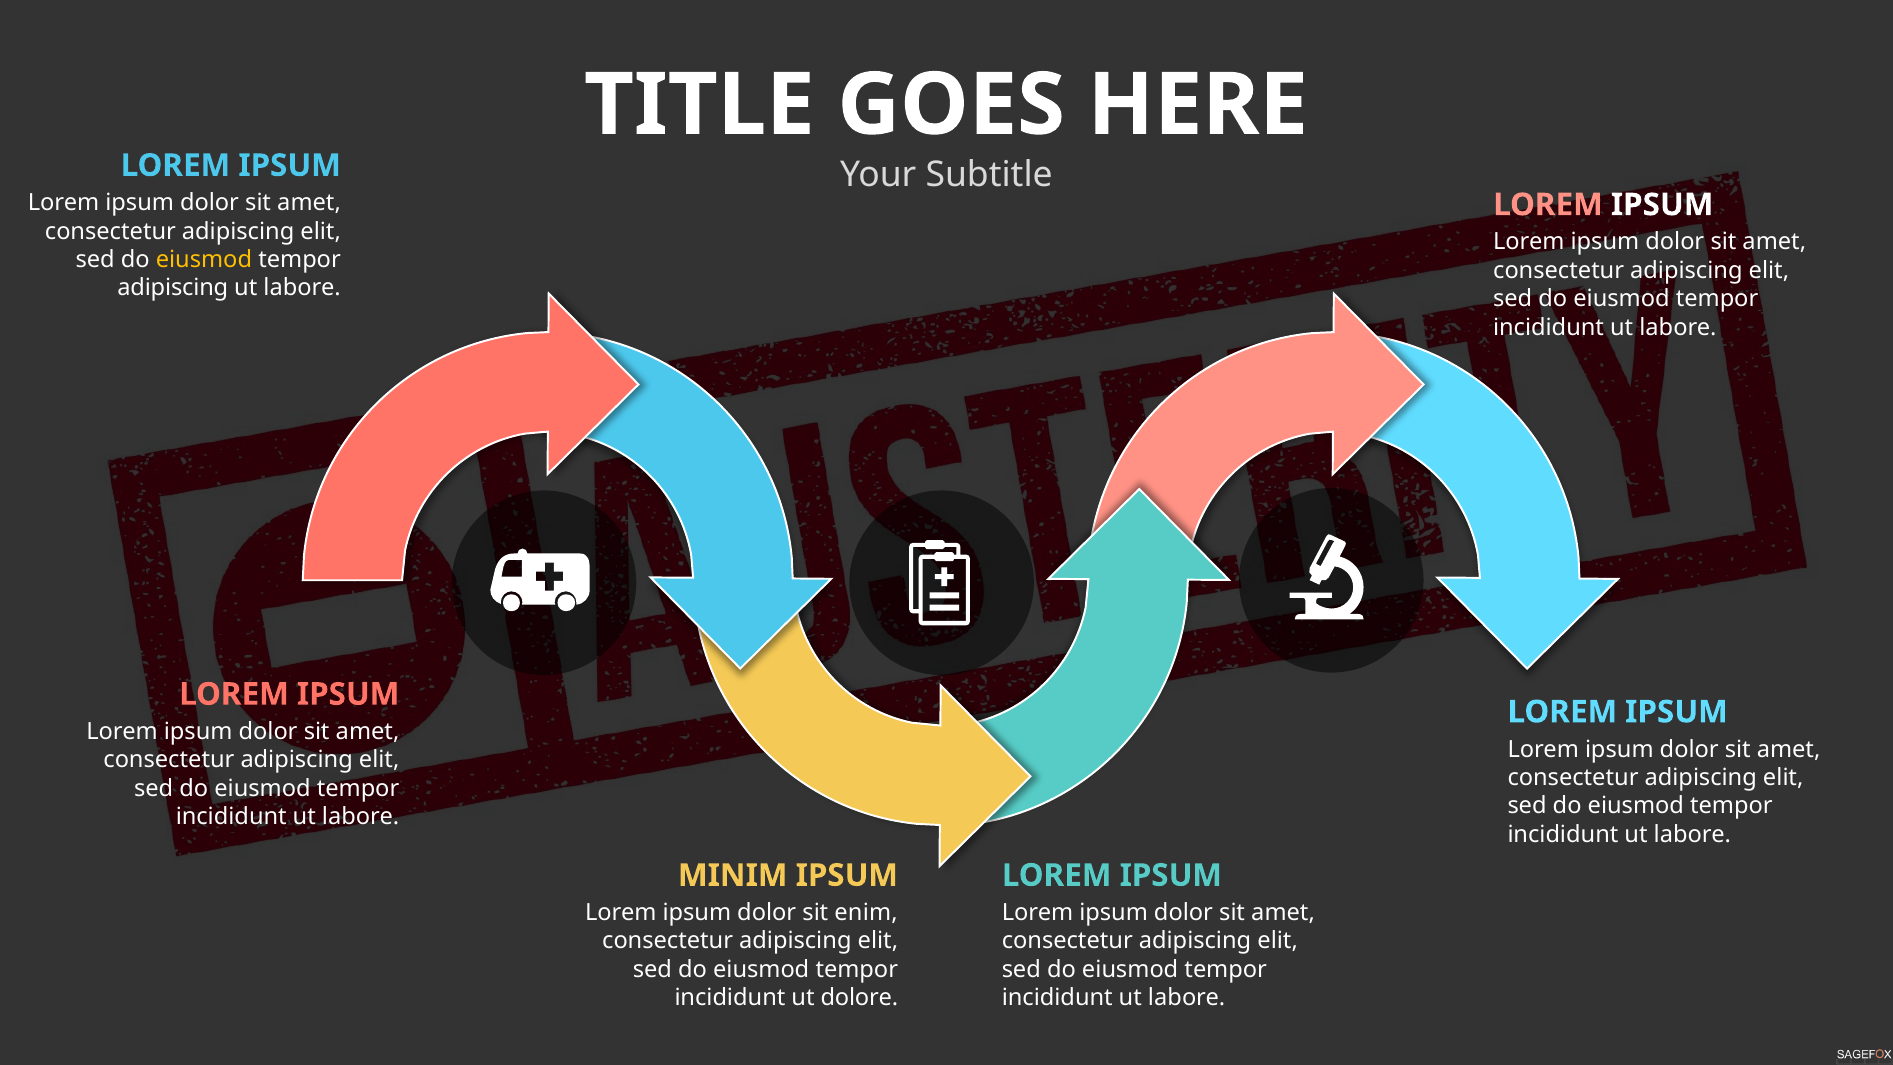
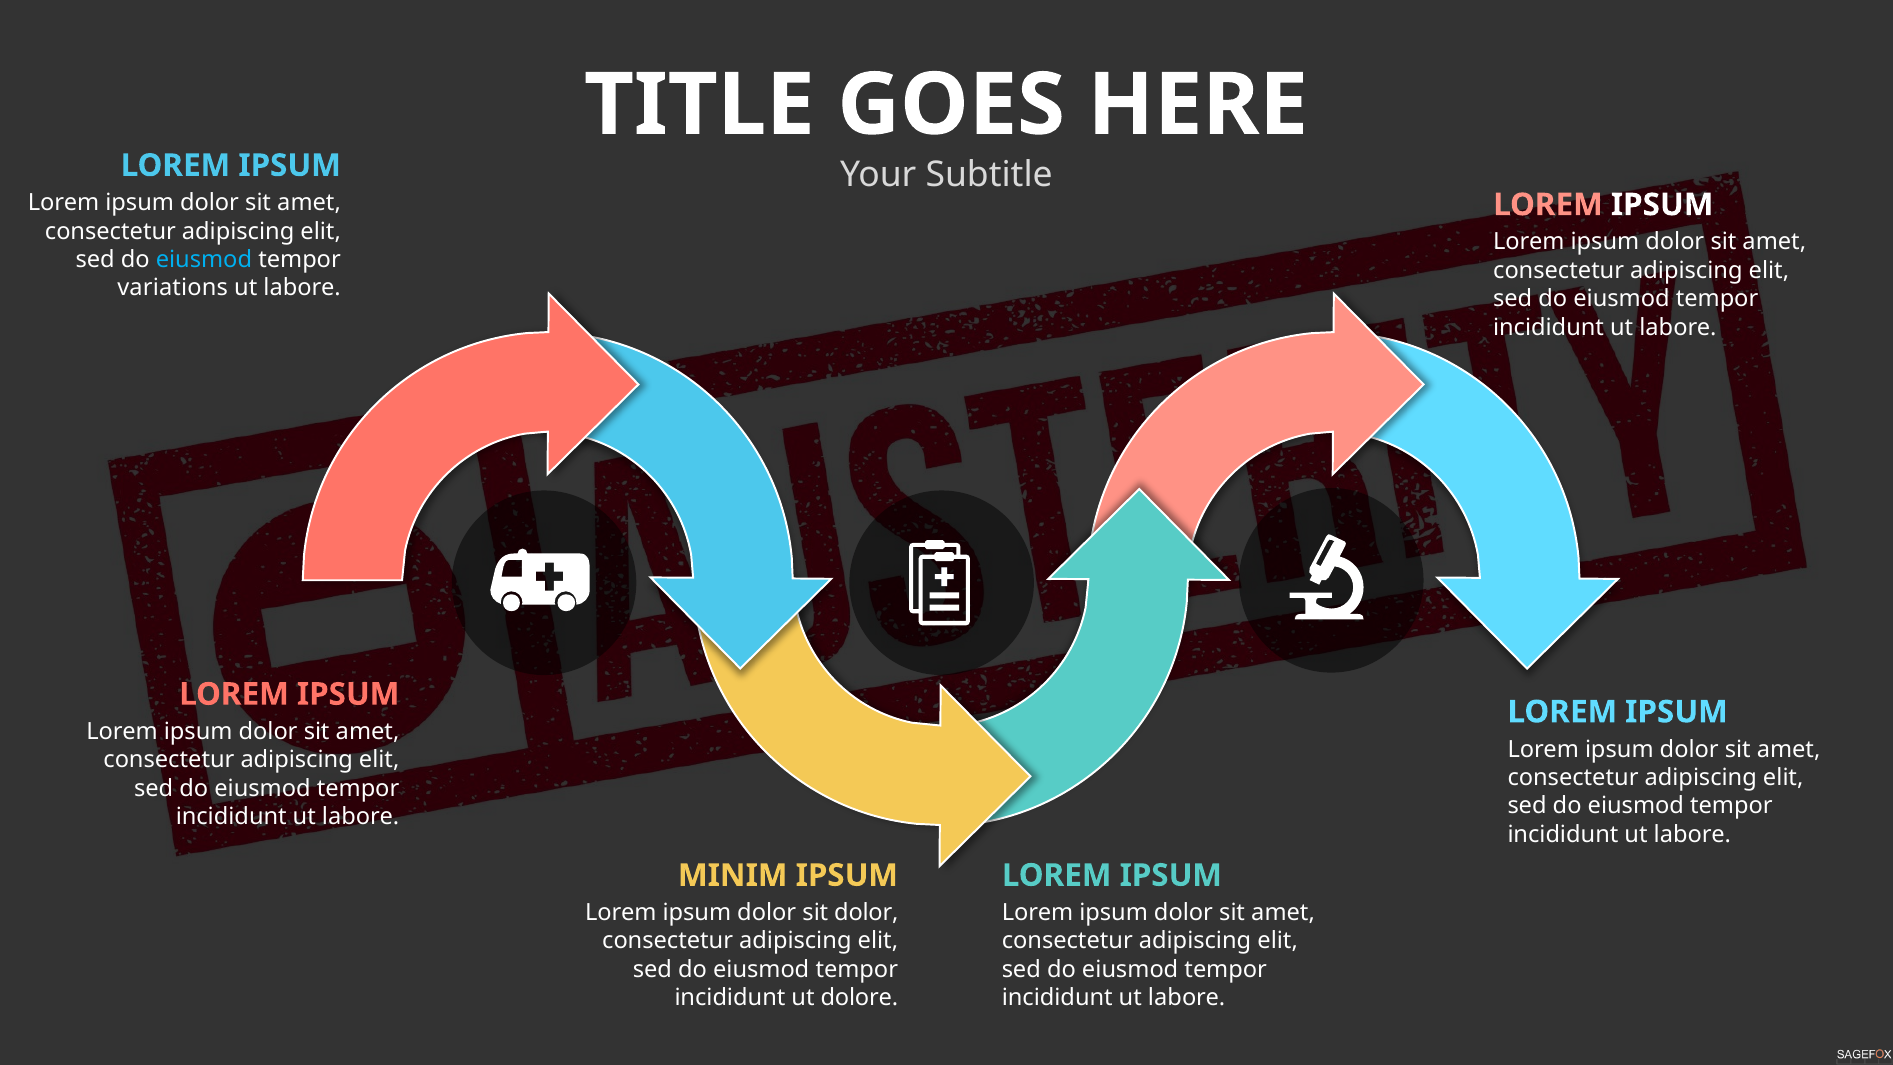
eiusmod at (204, 260) colour: yellow -> light blue
adipiscing at (173, 288): adipiscing -> variations
sit enim: enim -> dolor
